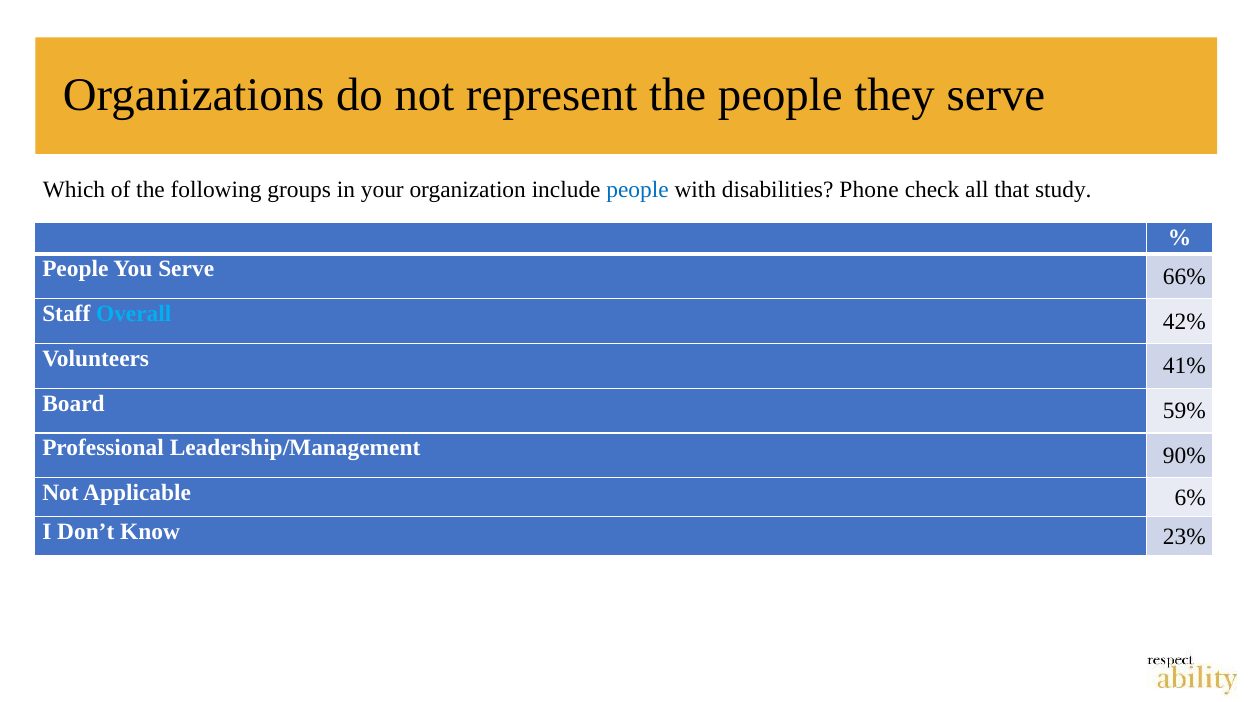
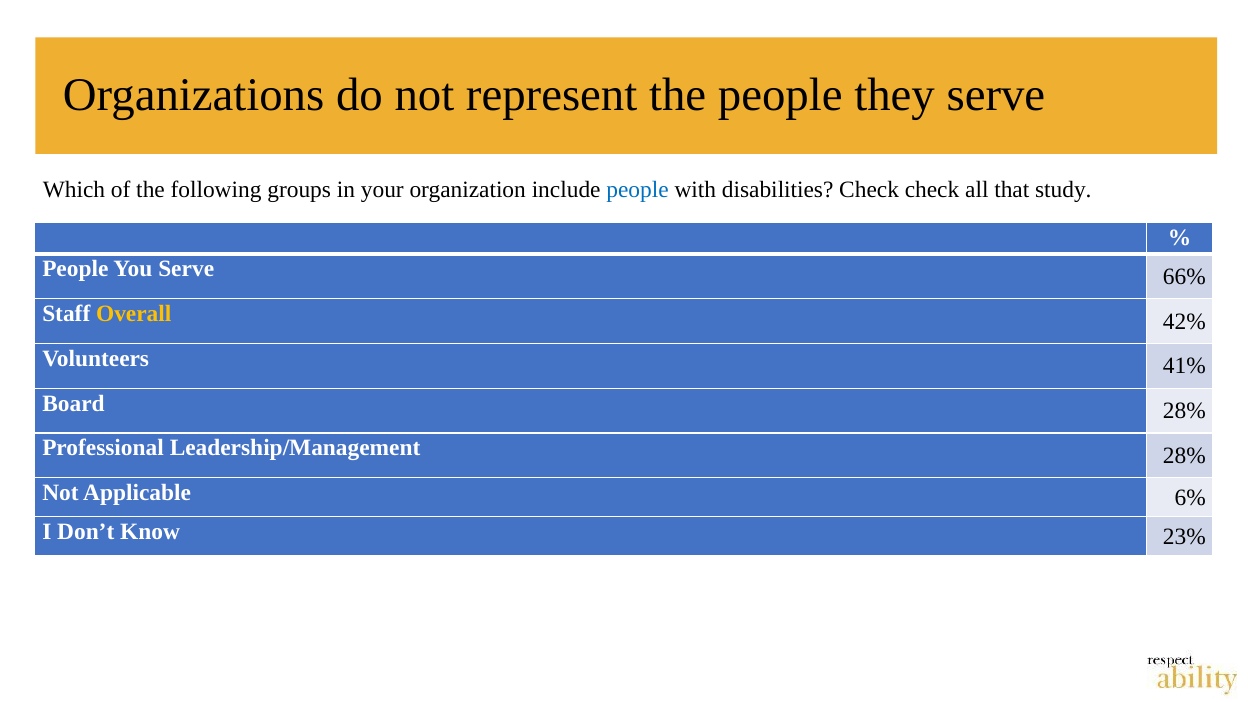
disabilities Phone: Phone -> Check
Overall colour: light blue -> yellow
Board 59%: 59% -> 28%
Leadership/Management 90%: 90% -> 28%
